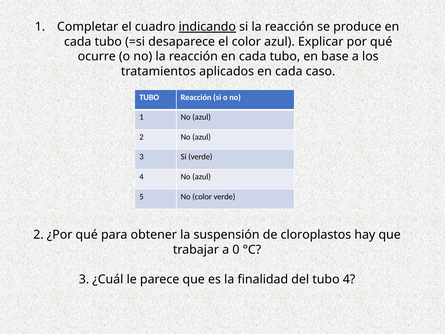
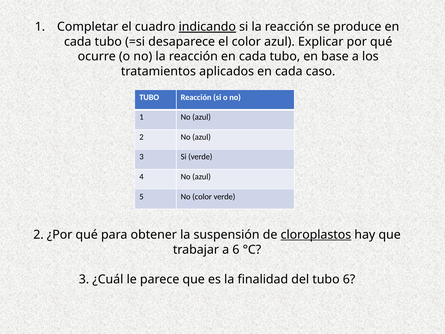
cloroplastos underline: none -> present
a 0: 0 -> 6
tubo 4: 4 -> 6
